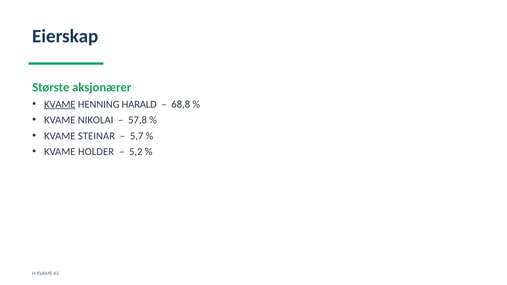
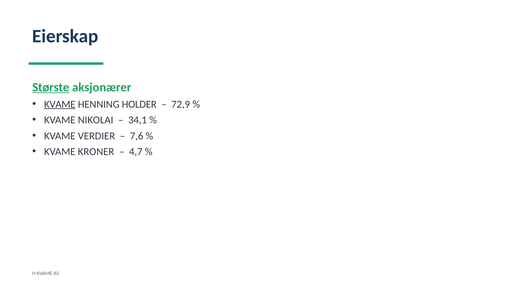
Største underline: none -> present
HARALD: HARALD -> HOLDER
68,8: 68,8 -> 72,9
57,8: 57,8 -> 34,1
STEINAR: STEINAR -> VERDIER
5,7: 5,7 -> 7,6
HOLDER: HOLDER -> KRONER
5,2: 5,2 -> 4,7
